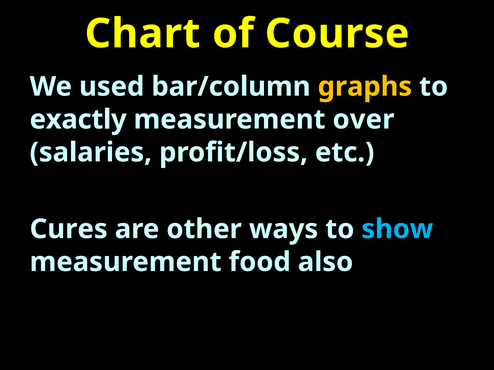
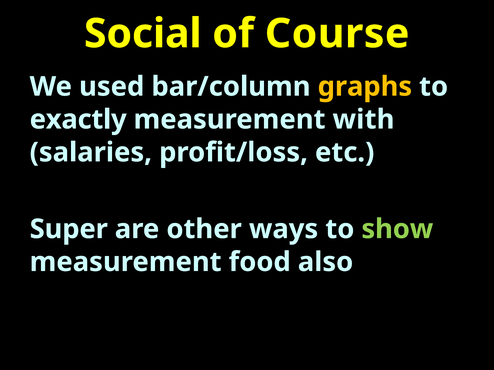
Chart: Chart -> Social
over: over -> with
Cures: Cures -> Super
show colour: light blue -> light green
